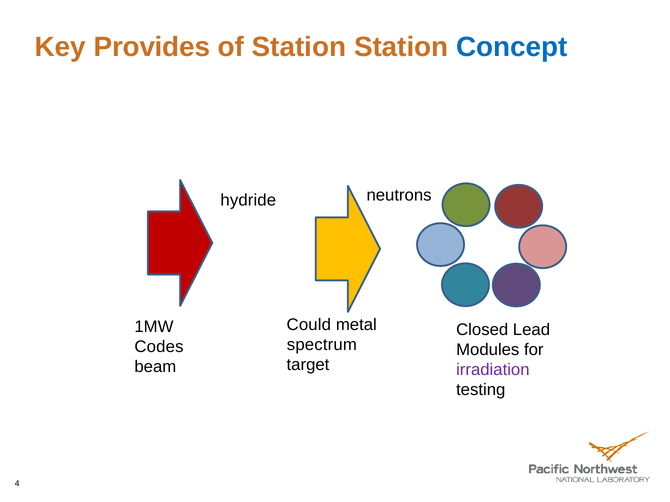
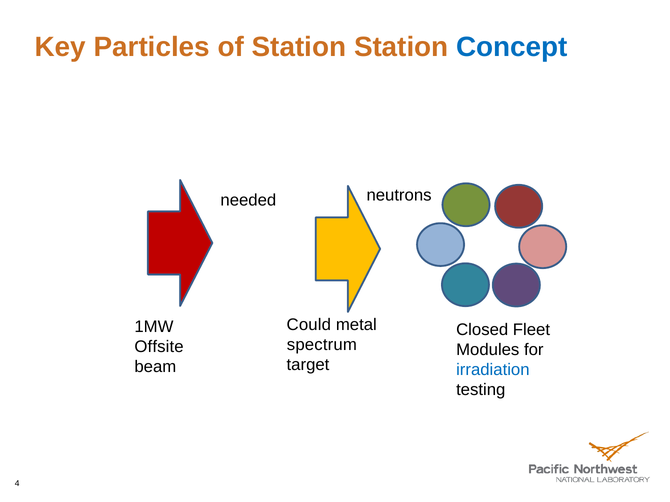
Provides: Provides -> Particles
hydride: hydride -> needed
Lead: Lead -> Fleet
Codes: Codes -> Offsite
irradiation colour: purple -> blue
